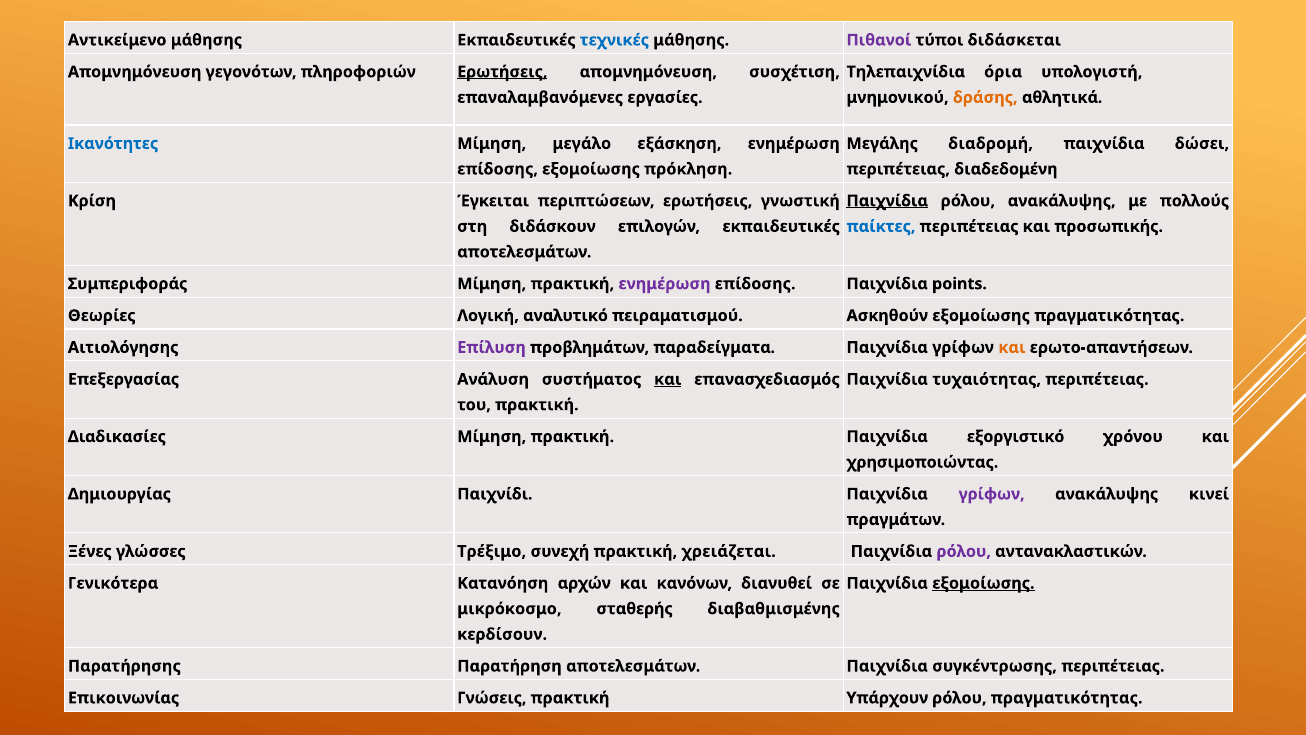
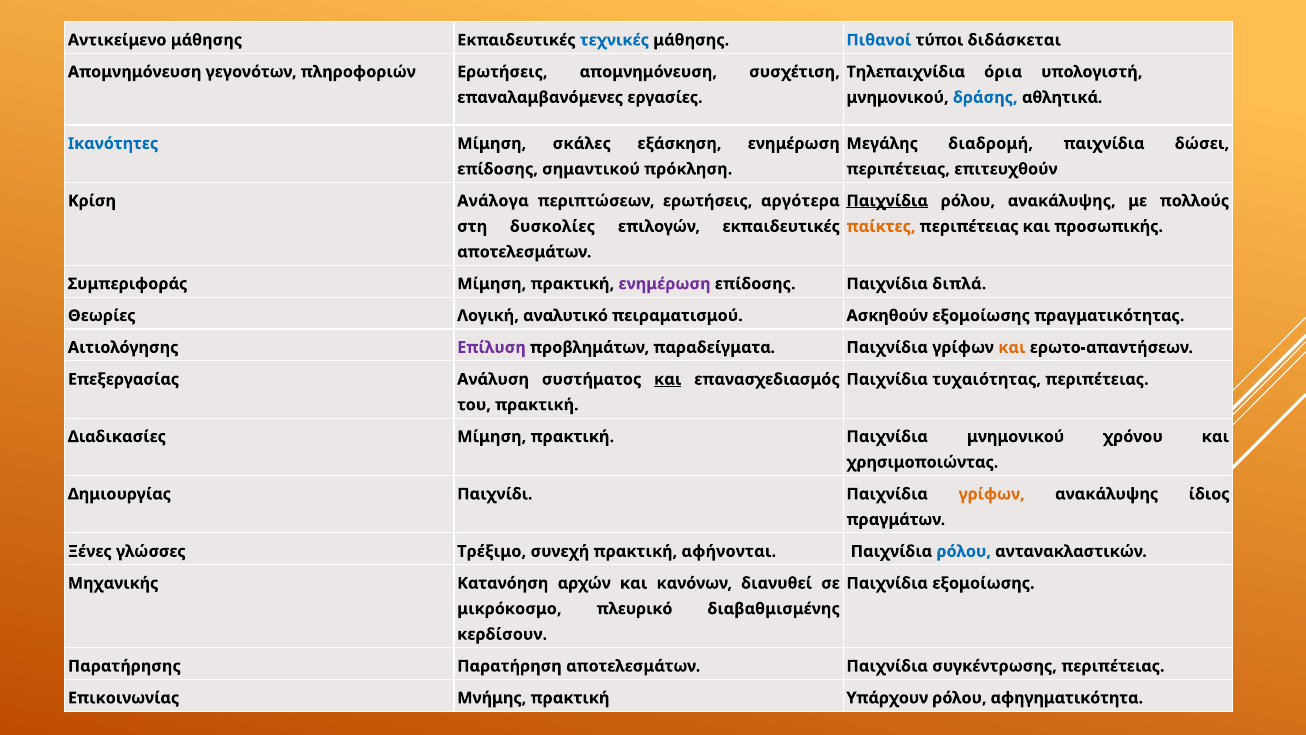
Πιθανοί colour: purple -> blue
Ερωτήσεις at (502, 72) underline: present -> none
δράσης colour: orange -> blue
μεγάλο: μεγάλο -> σκάλες
επίδοσης εξομοίωσης: εξομοίωσης -> σημαντικού
διαδεδομένη: διαδεδομένη -> επιτευχθούν
Έγκειται: Έγκειται -> Ανάλογα
γνωστική: γνωστική -> αργότερα
διδάσκουν: διδάσκουν -> δυσκολίες
παίκτες colour: blue -> orange
points: points -> διπλά
Παιχνίδια εξοργιστικό: εξοργιστικό -> μνημονικού
γρίφων at (992, 494) colour: purple -> orange
κινεί: κινεί -> ίδιος
χρειάζεται: χρειάζεται -> αφήνονται
ρόλου at (964, 551) colour: purple -> blue
Γενικότερα: Γενικότερα -> Μηχανικής
εξομοίωσης at (983, 583) underline: present -> none
σταθερής: σταθερής -> πλευρικό
Γνώσεις: Γνώσεις -> Μνήμης
ρόλου πραγματικότητας: πραγματικότητας -> αφηγηματικότητα
